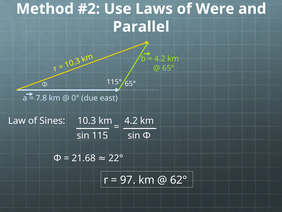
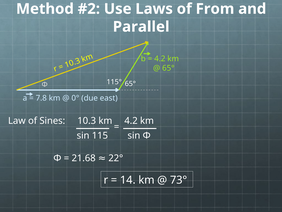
Were: Were -> From
97: 97 -> 14
62°: 62° -> 73°
